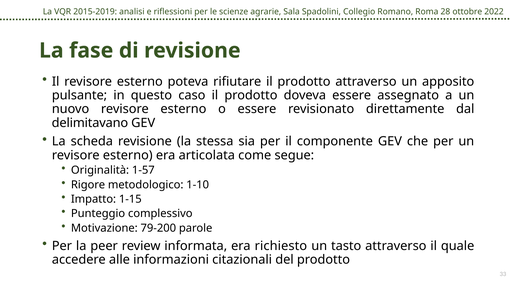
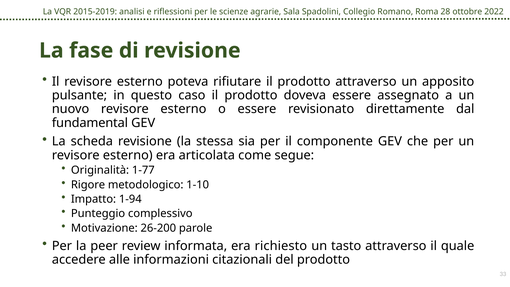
delimitavano: delimitavano -> fundamental
1-57: 1-57 -> 1-77
1-15: 1-15 -> 1-94
79-200: 79-200 -> 26-200
